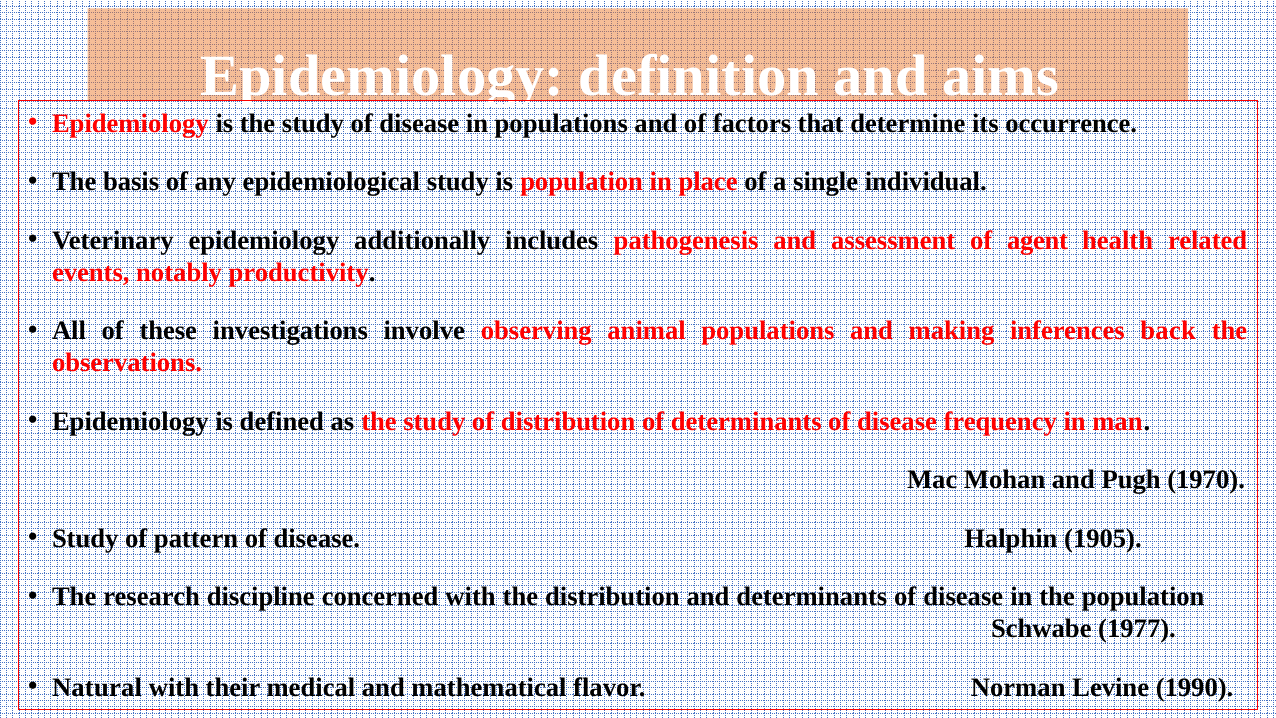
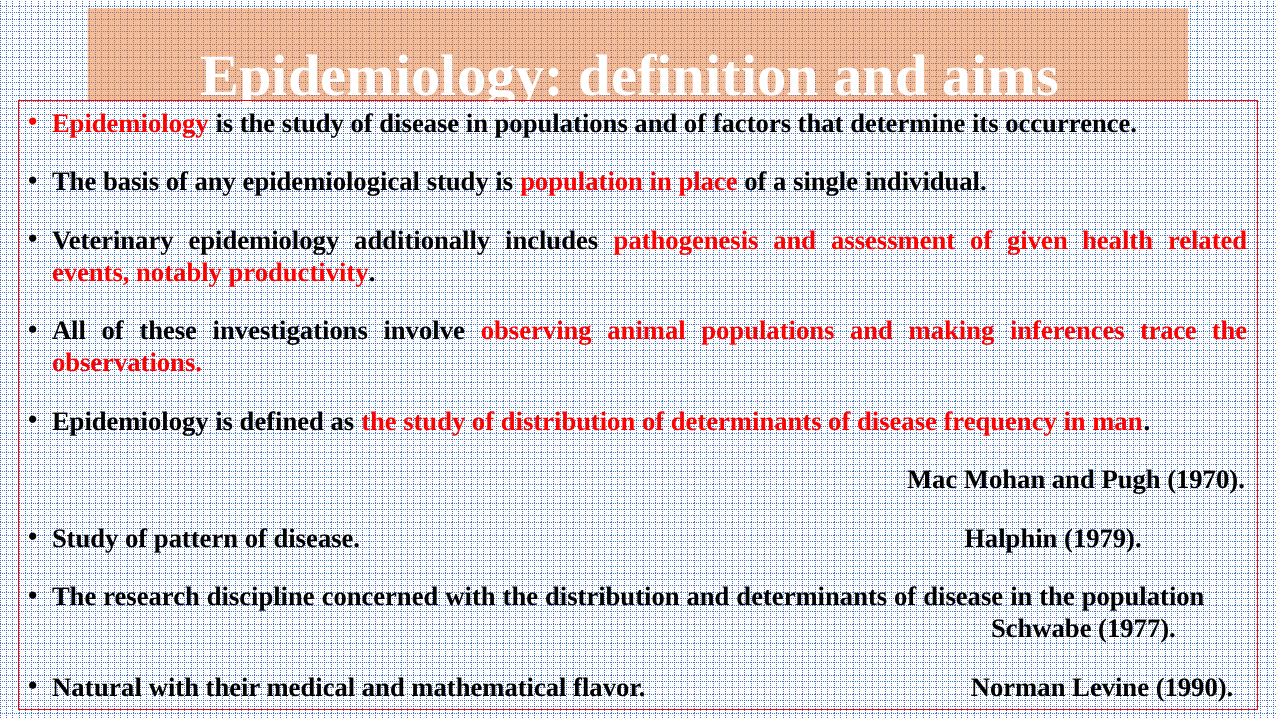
agent: agent -> given
back: back -> trace
1905: 1905 -> 1979
